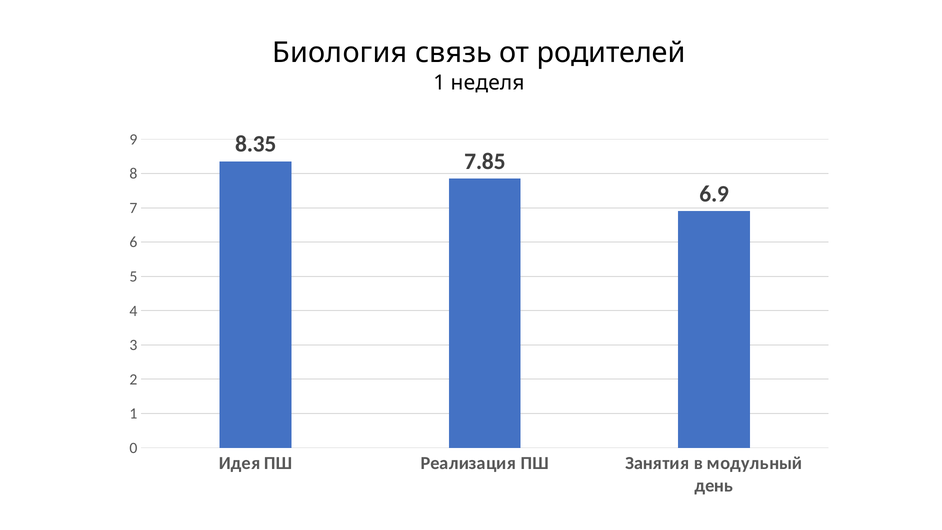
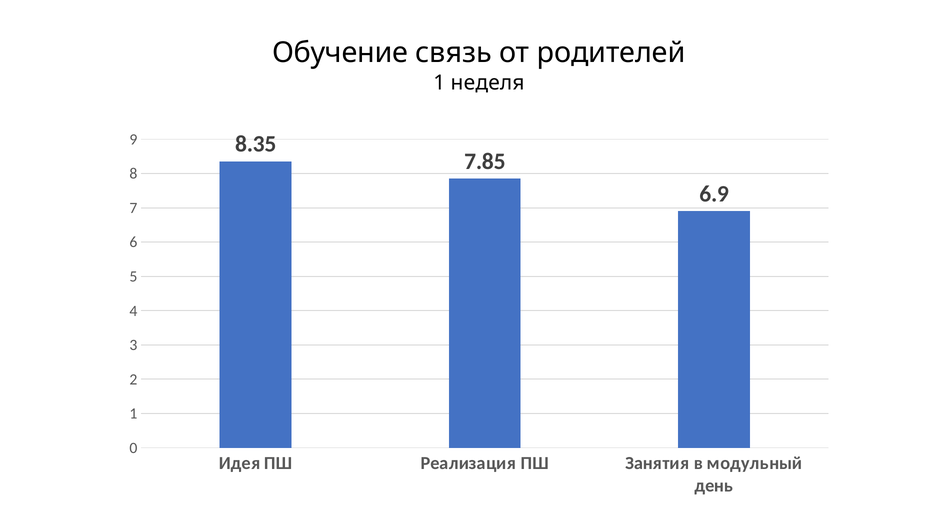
Биология: Биология -> Обучение
